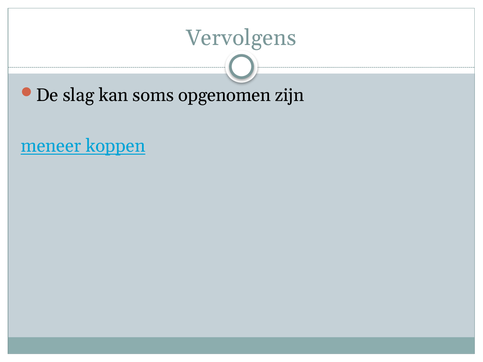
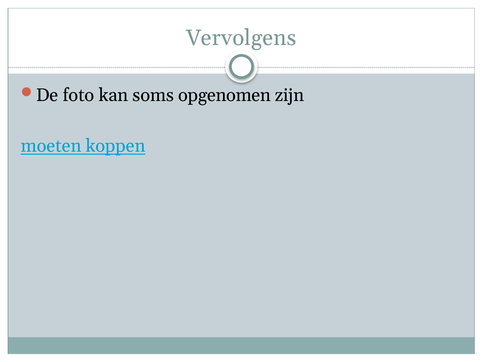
slag: slag -> foto
meneer: meneer -> moeten
